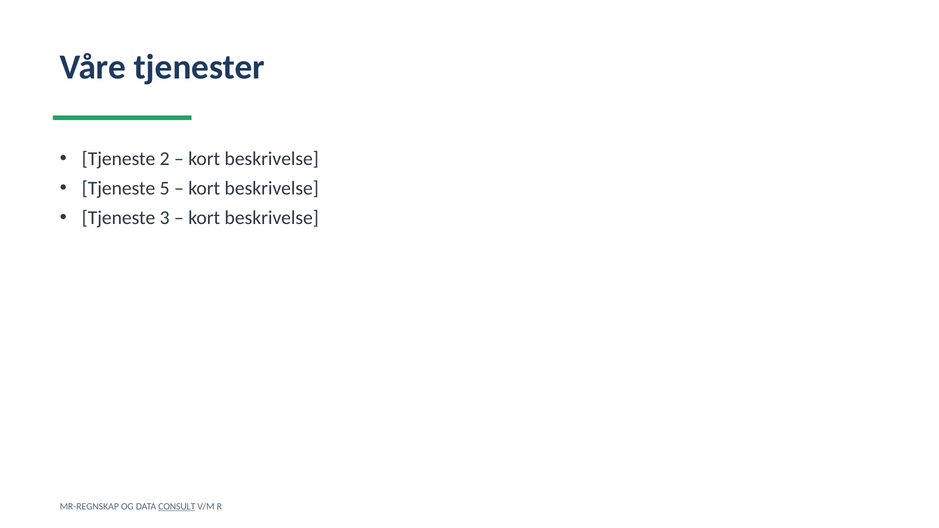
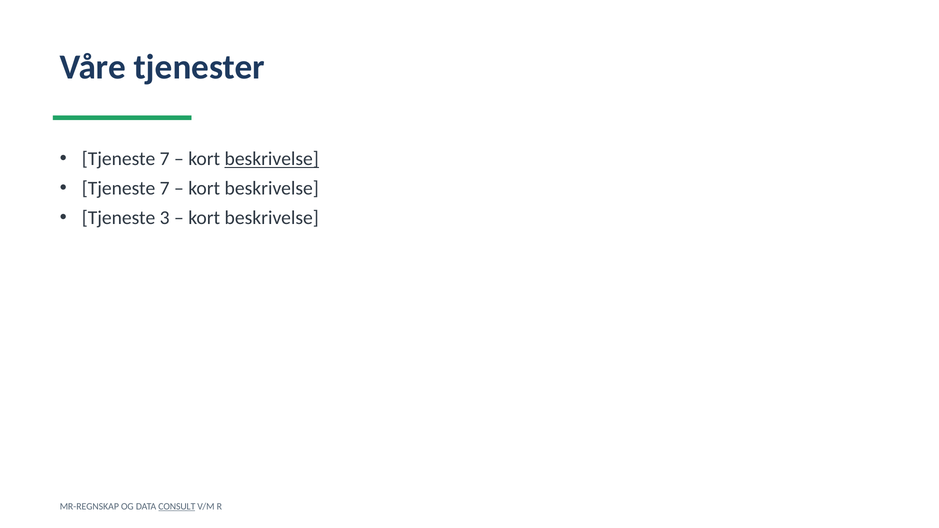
2 at (165, 159): 2 -> 7
beskrivelse at (272, 159) underline: none -> present
5 at (165, 188): 5 -> 7
